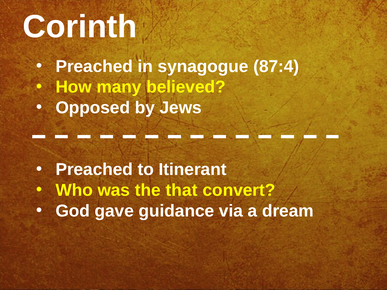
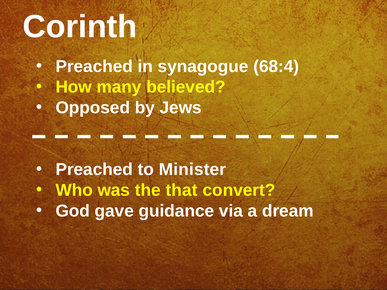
87:4: 87:4 -> 68:4
Itinerant: Itinerant -> Minister
